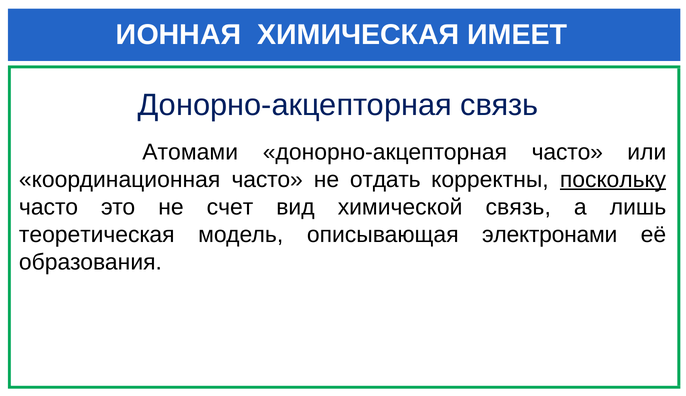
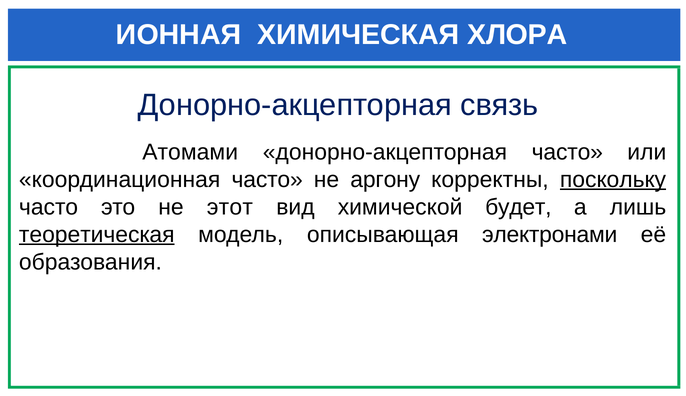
ИМЕЕТ: ИМЕЕТ -> ХЛОРА
отдать: отдать -> аргону
счет: счет -> этот
химической связь: связь -> будет
теоретическая underline: none -> present
